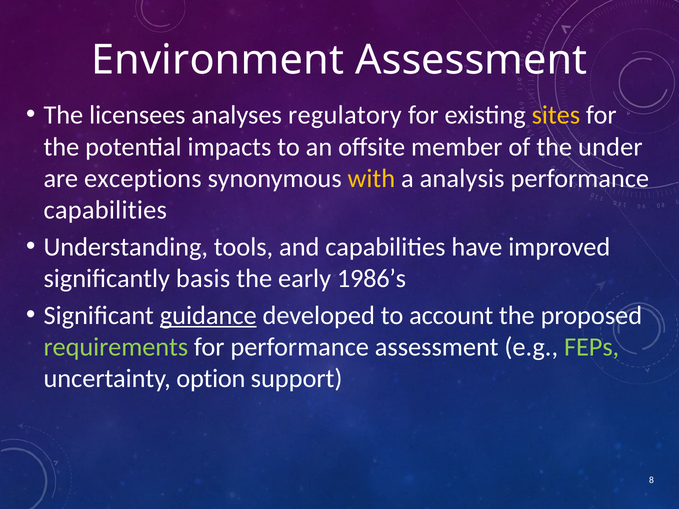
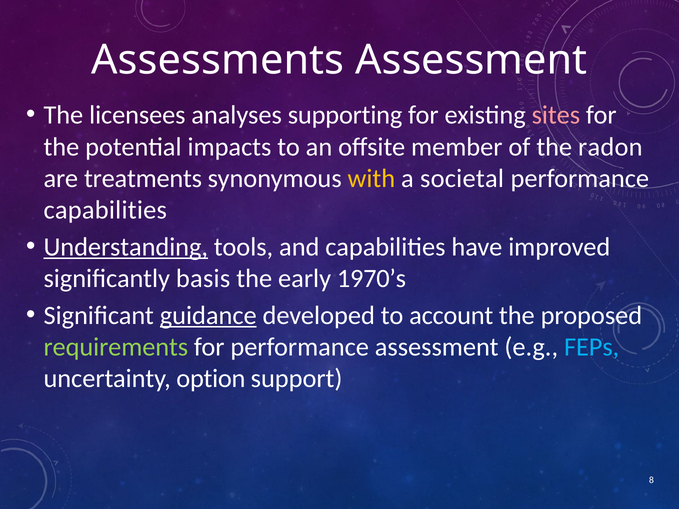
Environment: Environment -> Assessments
regulatory: regulatory -> supporting
sites colour: yellow -> pink
under: under -> radon
exceptions: exceptions -> treatments
analysis: analysis -> societal
Understanding underline: none -> present
1986’s: 1986’s -> 1970’s
FEPs colour: light green -> light blue
